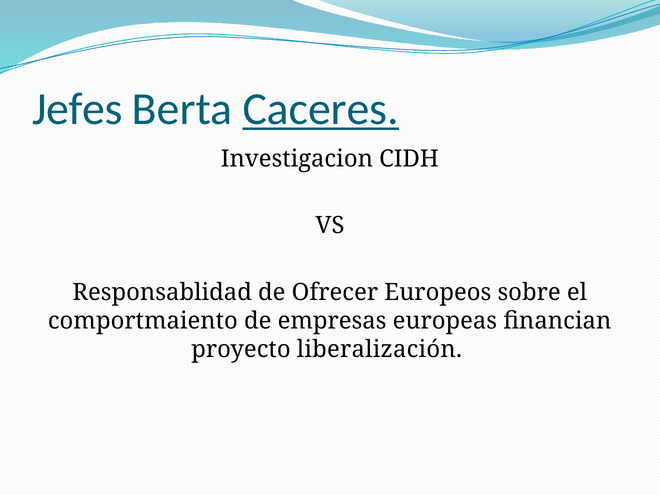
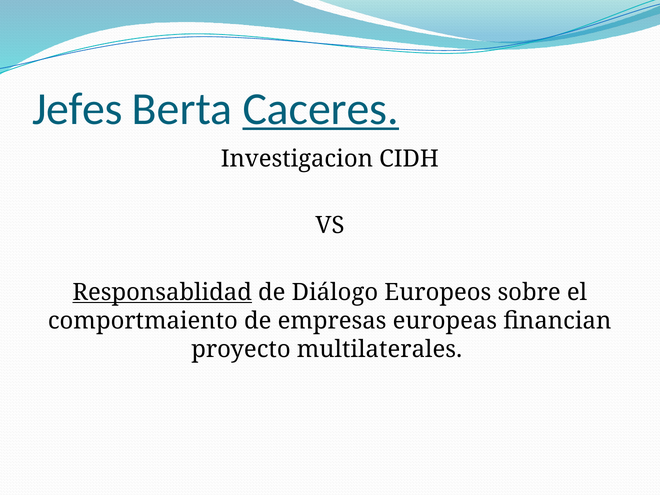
Responsablidad underline: none -> present
Ofrecer: Ofrecer -> Diálogo
liberalización: liberalización -> multilaterales
